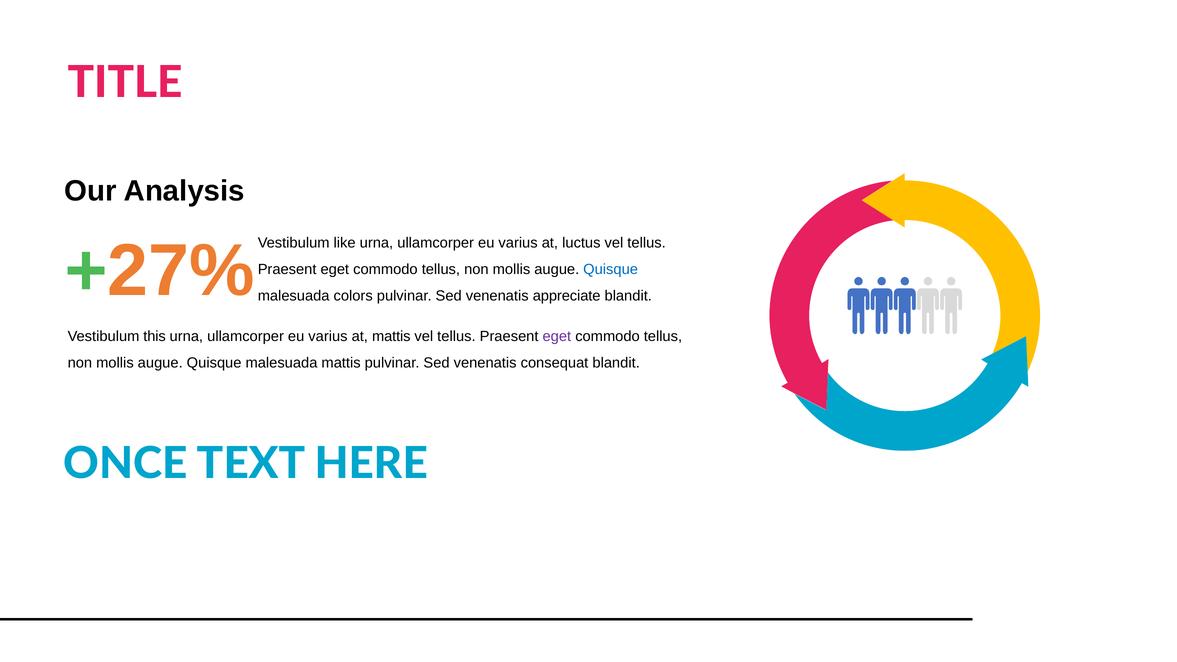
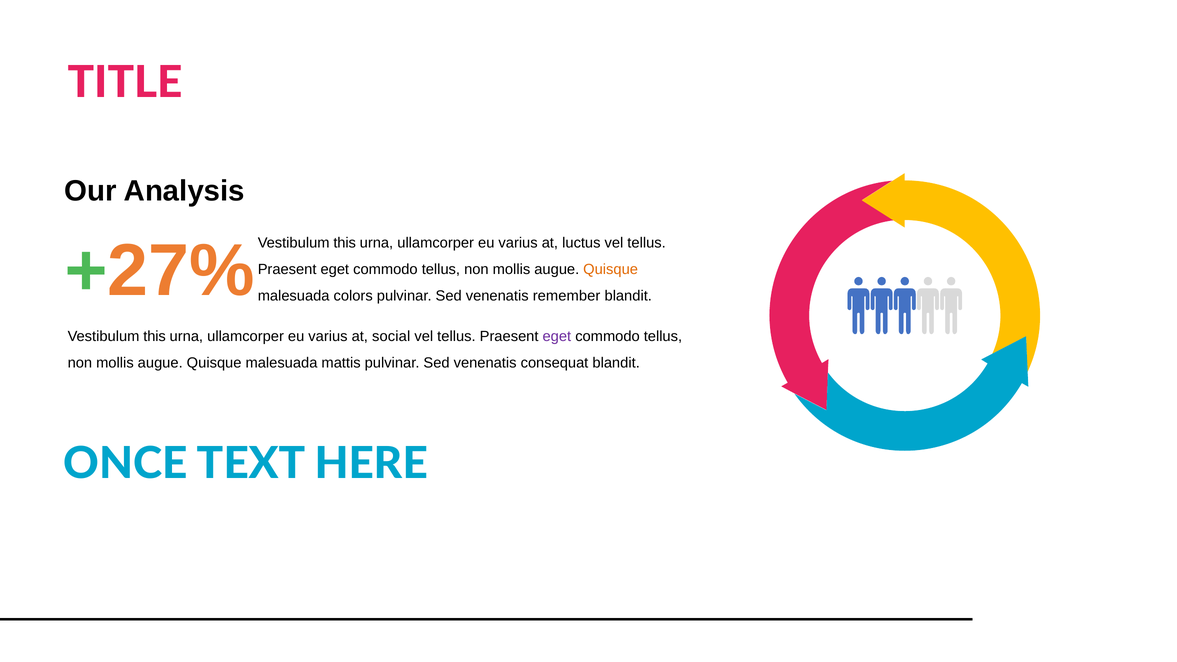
like at (345, 243): like -> this
Quisque at (611, 269) colour: blue -> orange
appreciate: appreciate -> remember
at mattis: mattis -> social
